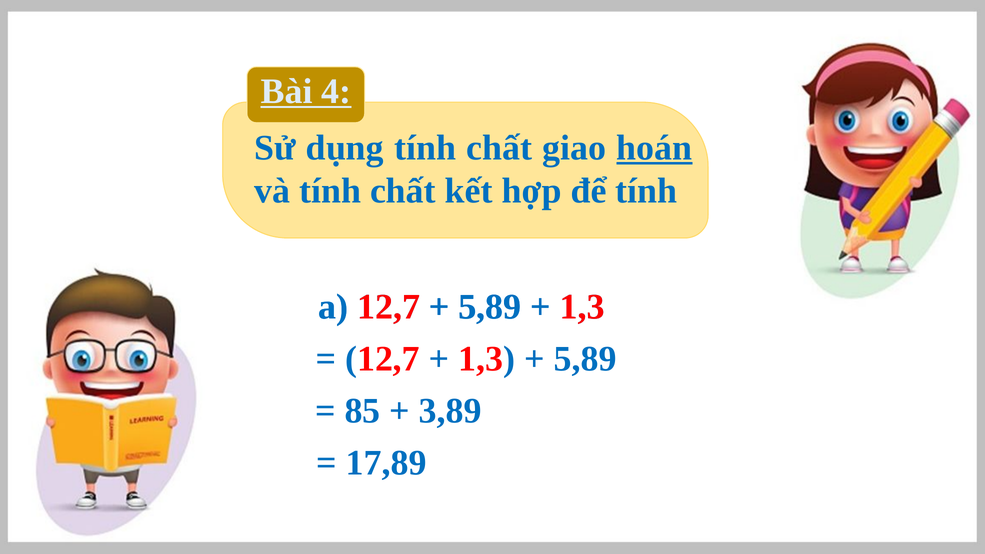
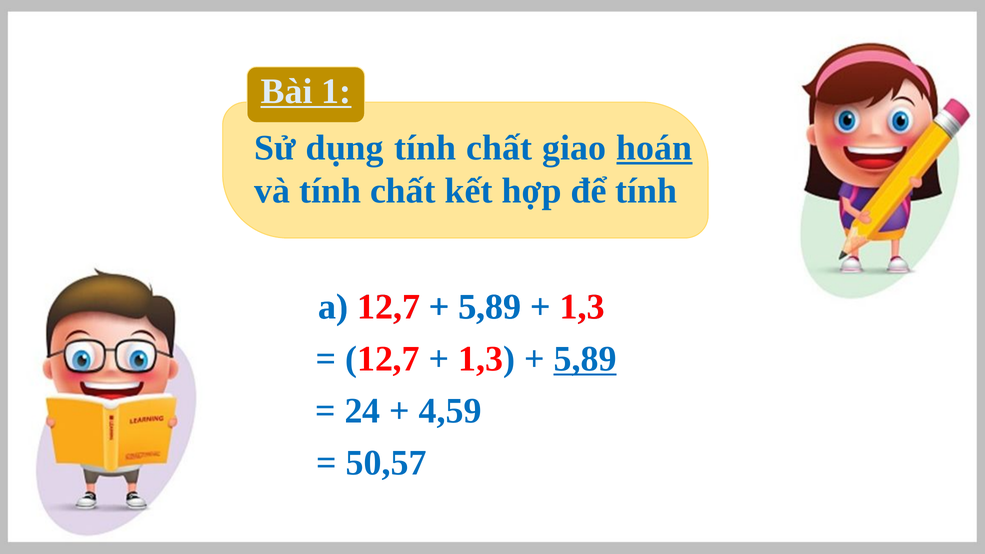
4: 4 -> 1
5,89 at (585, 359) underline: none -> present
85: 85 -> 24
3,89: 3,89 -> 4,59
17,89: 17,89 -> 50,57
